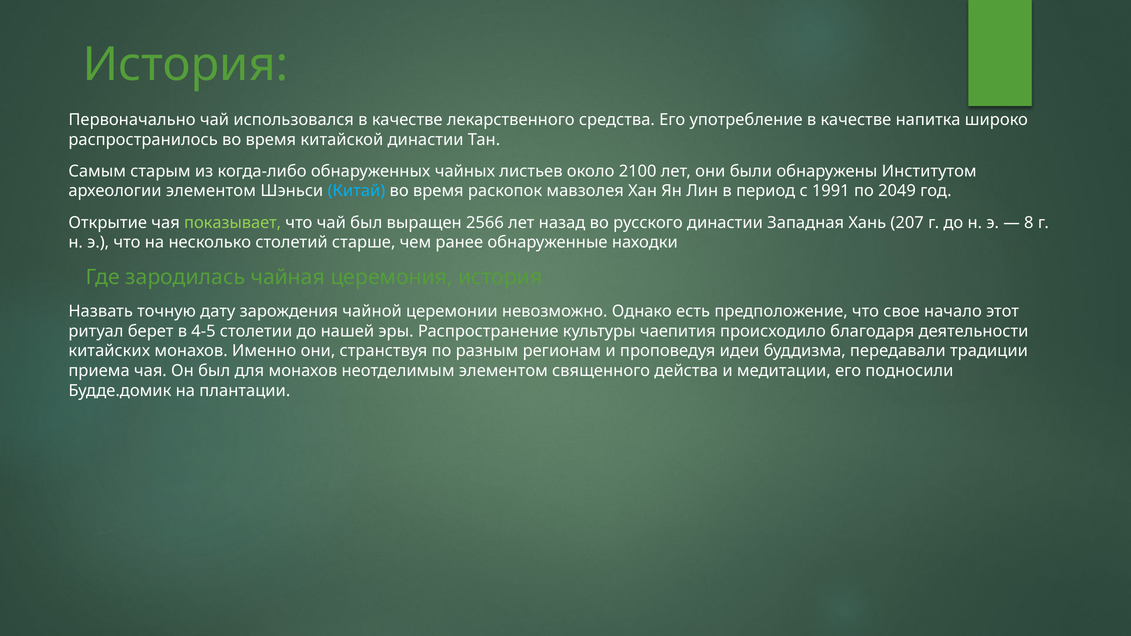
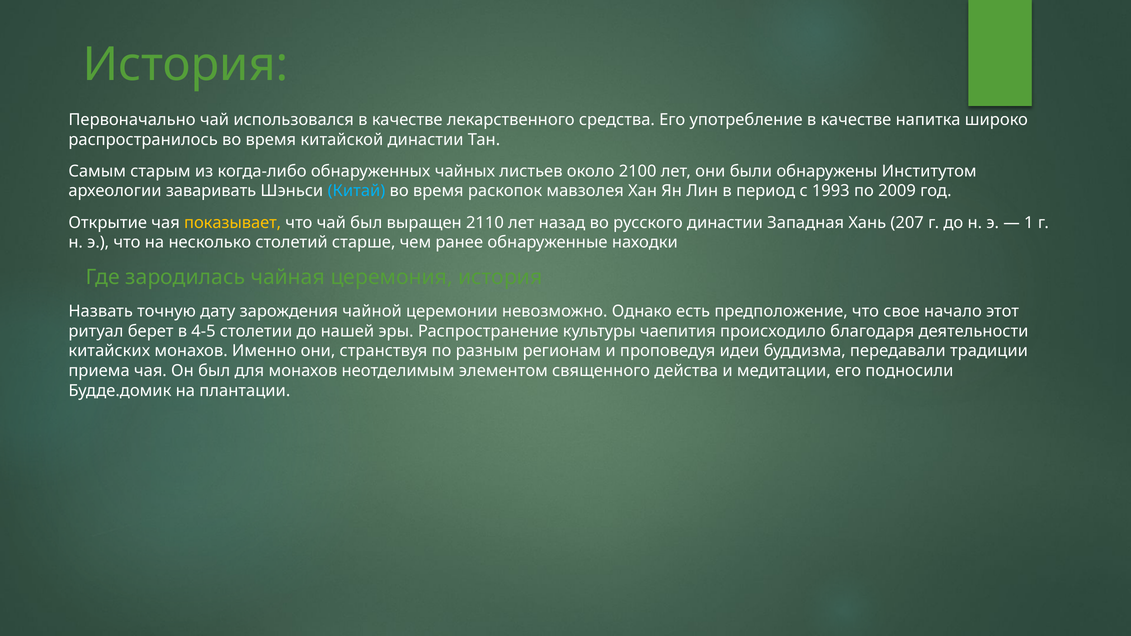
археологии элементом: элементом -> заваривать
1991: 1991 -> 1993
2049: 2049 -> 2009
показывает colour: light green -> yellow
2566: 2566 -> 2110
8: 8 -> 1
